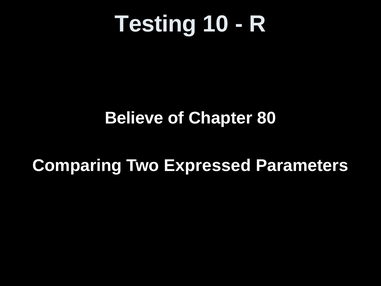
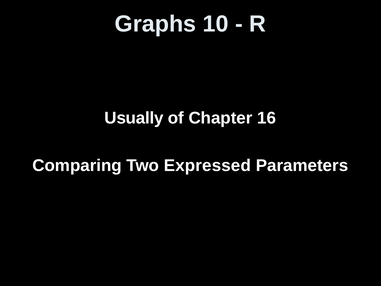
Testing: Testing -> Graphs
Believe: Believe -> Usually
80: 80 -> 16
